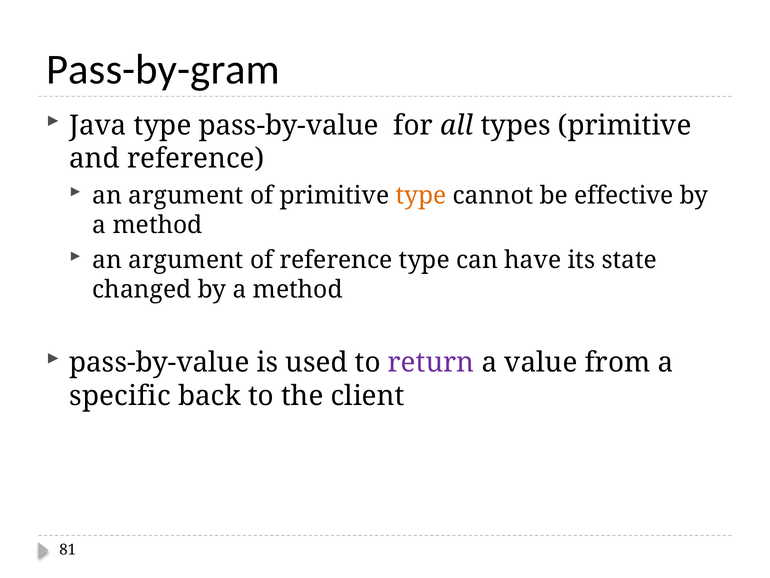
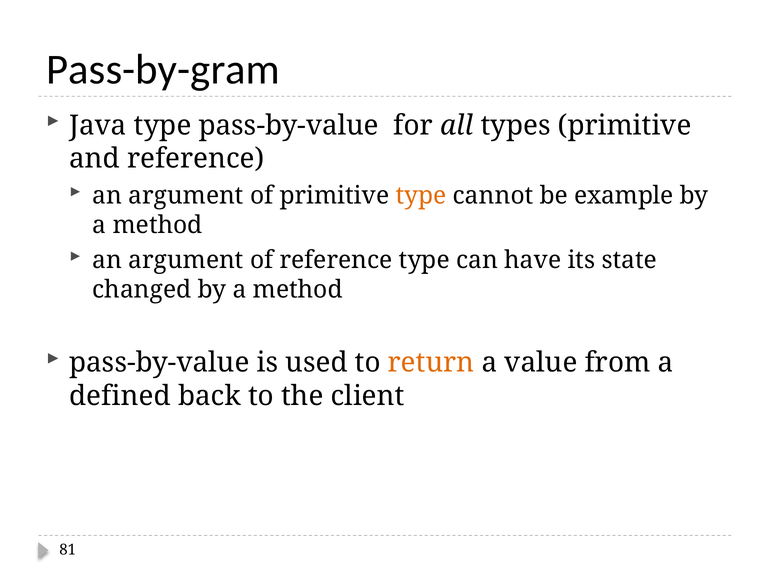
effective: effective -> example
return colour: purple -> orange
specific: specific -> defined
